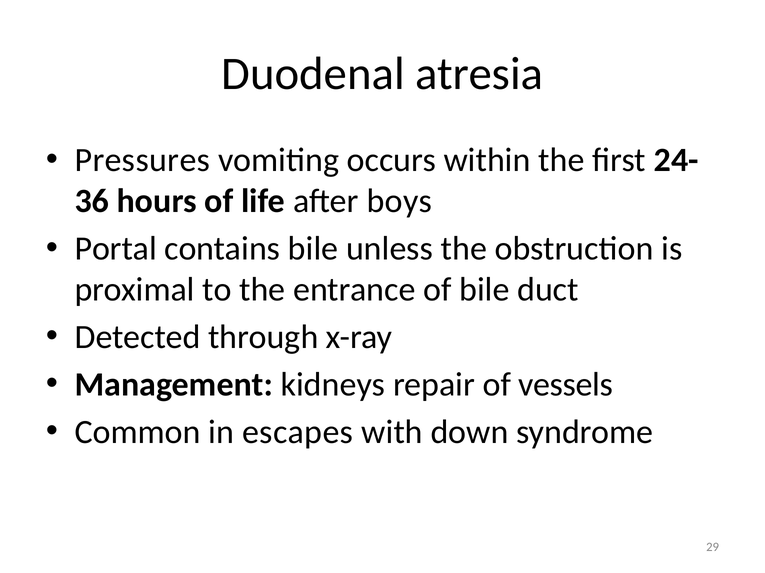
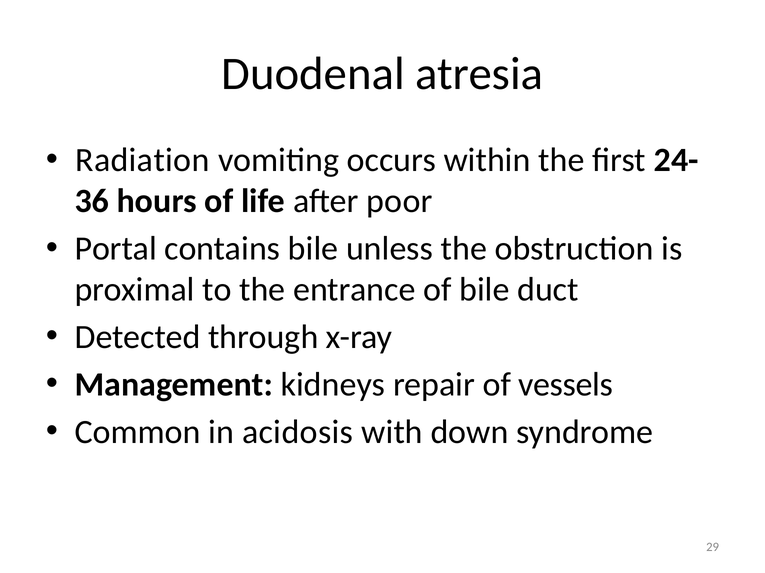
Pressures: Pressures -> Radiation
boys: boys -> poor
escapes: escapes -> acidosis
